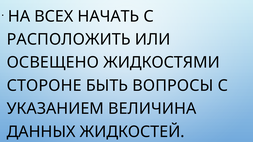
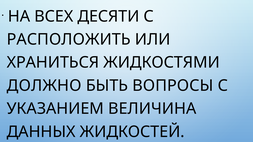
НАЧАТЬ: НАЧАТЬ -> ДЕСЯТИ
ОСВЕЩЕНО: ОСВЕЩЕНО -> ХРАНИТЬСЯ
СТОРОНЕ: СТОРОНЕ -> ДОЛЖНО
